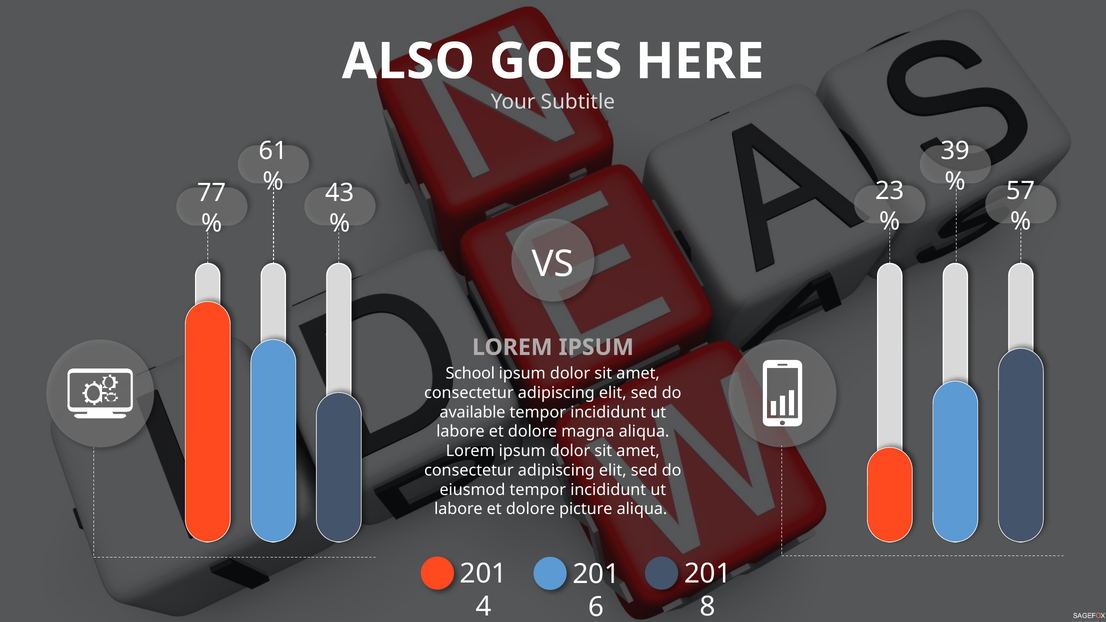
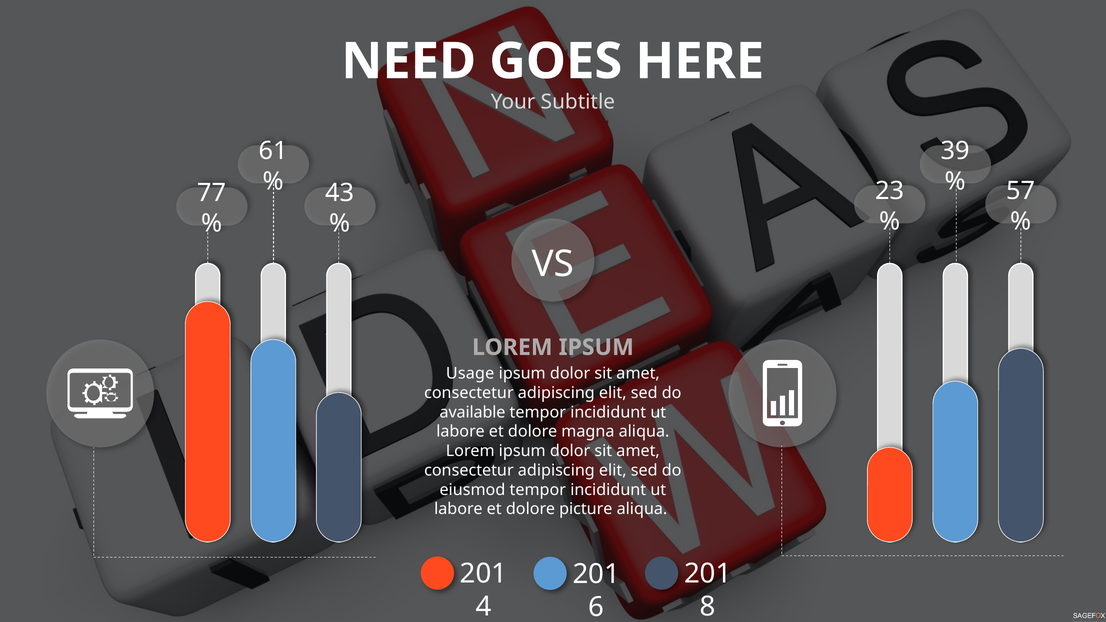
ALSO: ALSO -> NEED
School: School -> Usage
